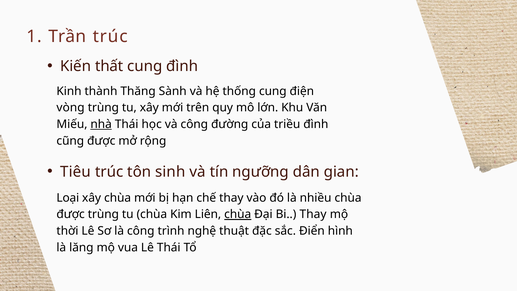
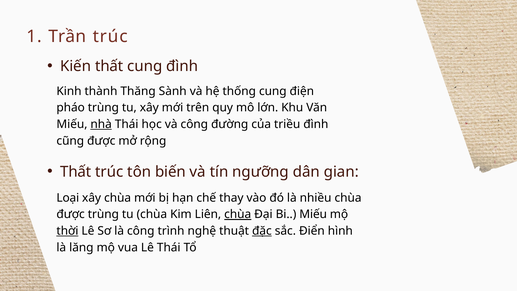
vòng: vòng -> pháo
Tiêu at (76, 172): Tiêu -> Thất
sinh: sinh -> biến
Bi Thay: Thay -> Miếu
thời underline: none -> present
đặc underline: none -> present
